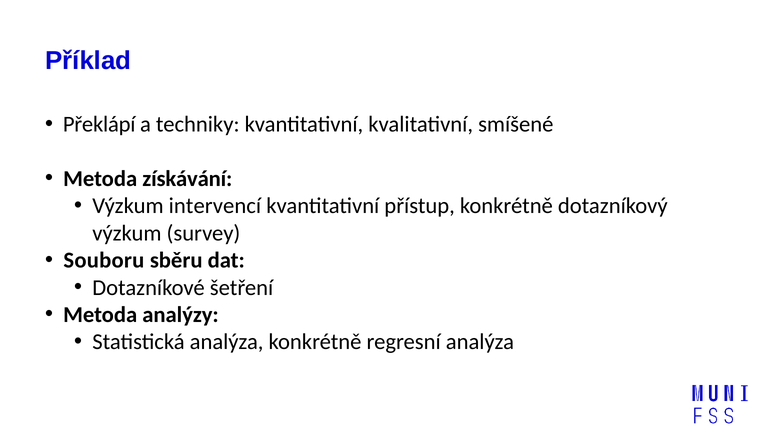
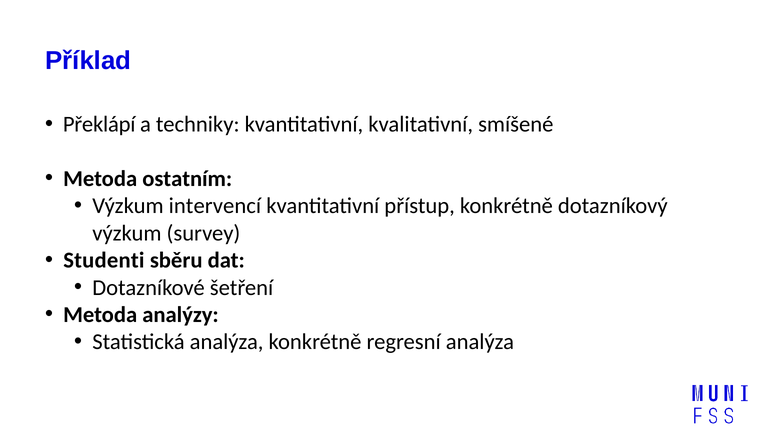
získávání: získávání -> ostatním
Souboru: Souboru -> Studenti
